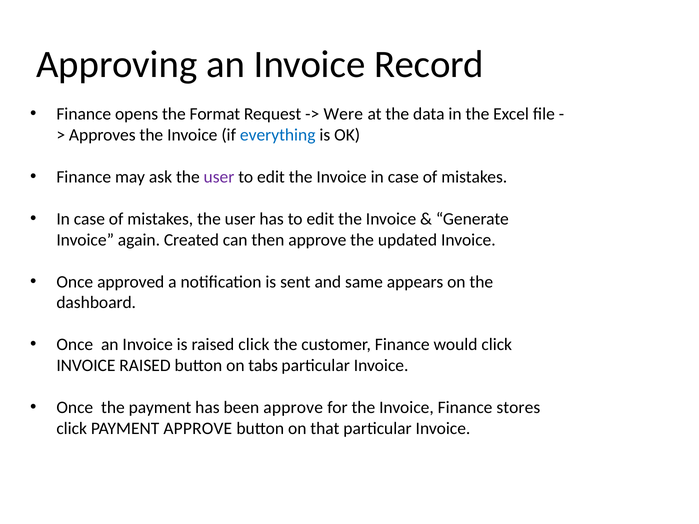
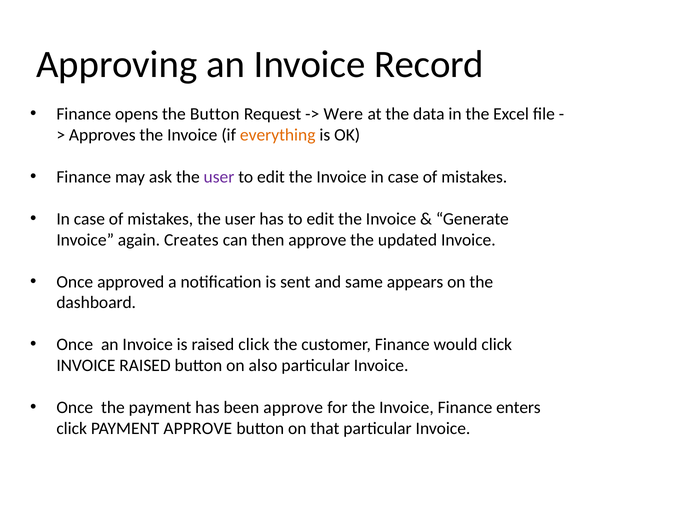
the Format: Format -> Button
everything colour: blue -> orange
Created: Created -> Creates
tabs: tabs -> also
stores: stores -> enters
